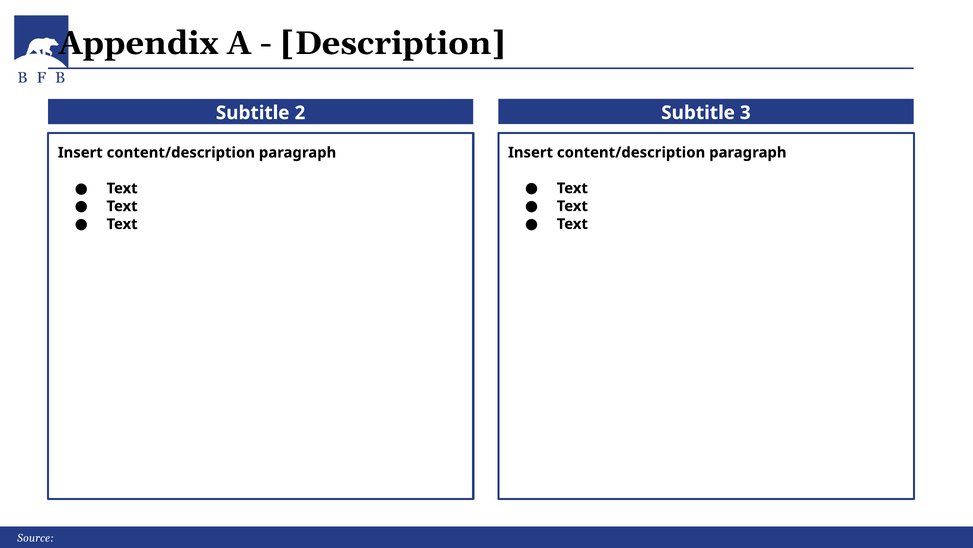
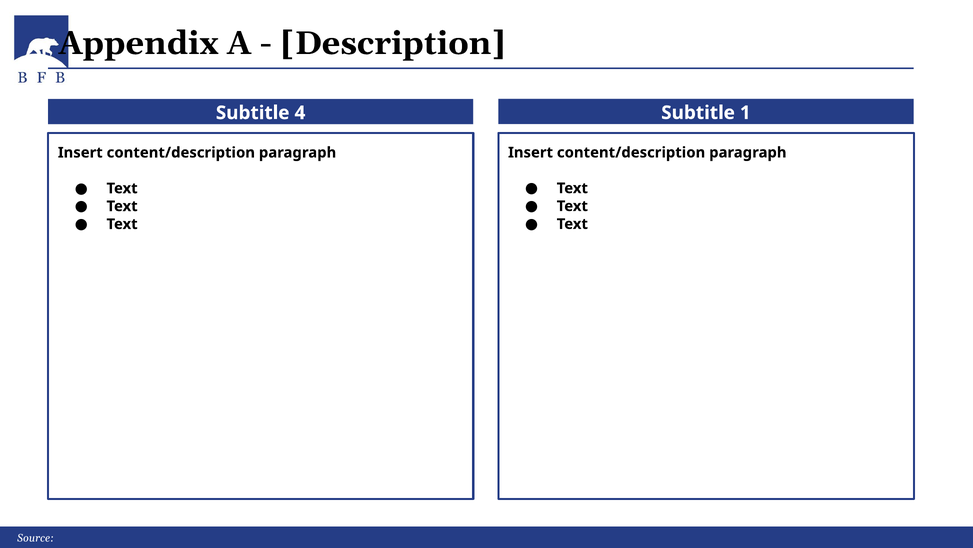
3: 3 -> 1
2: 2 -> 4
